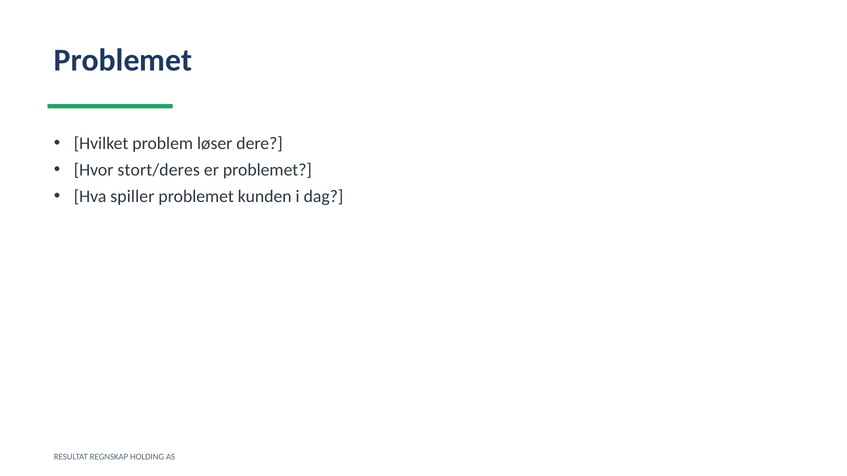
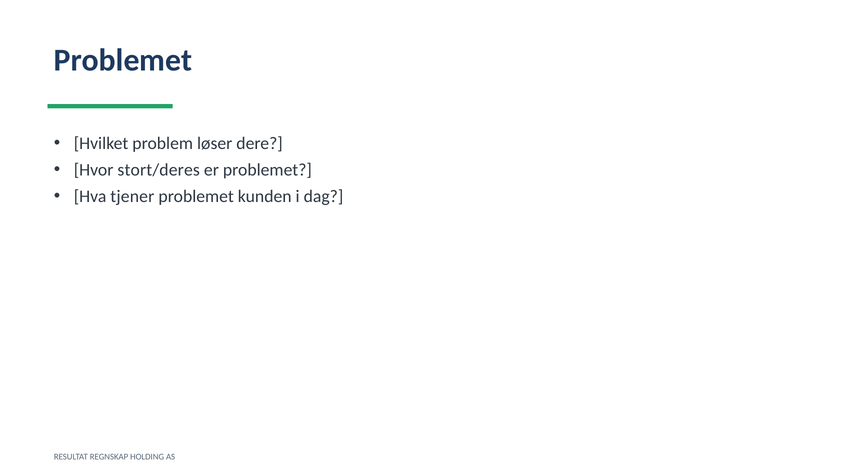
spiller: spiller -> tjener
